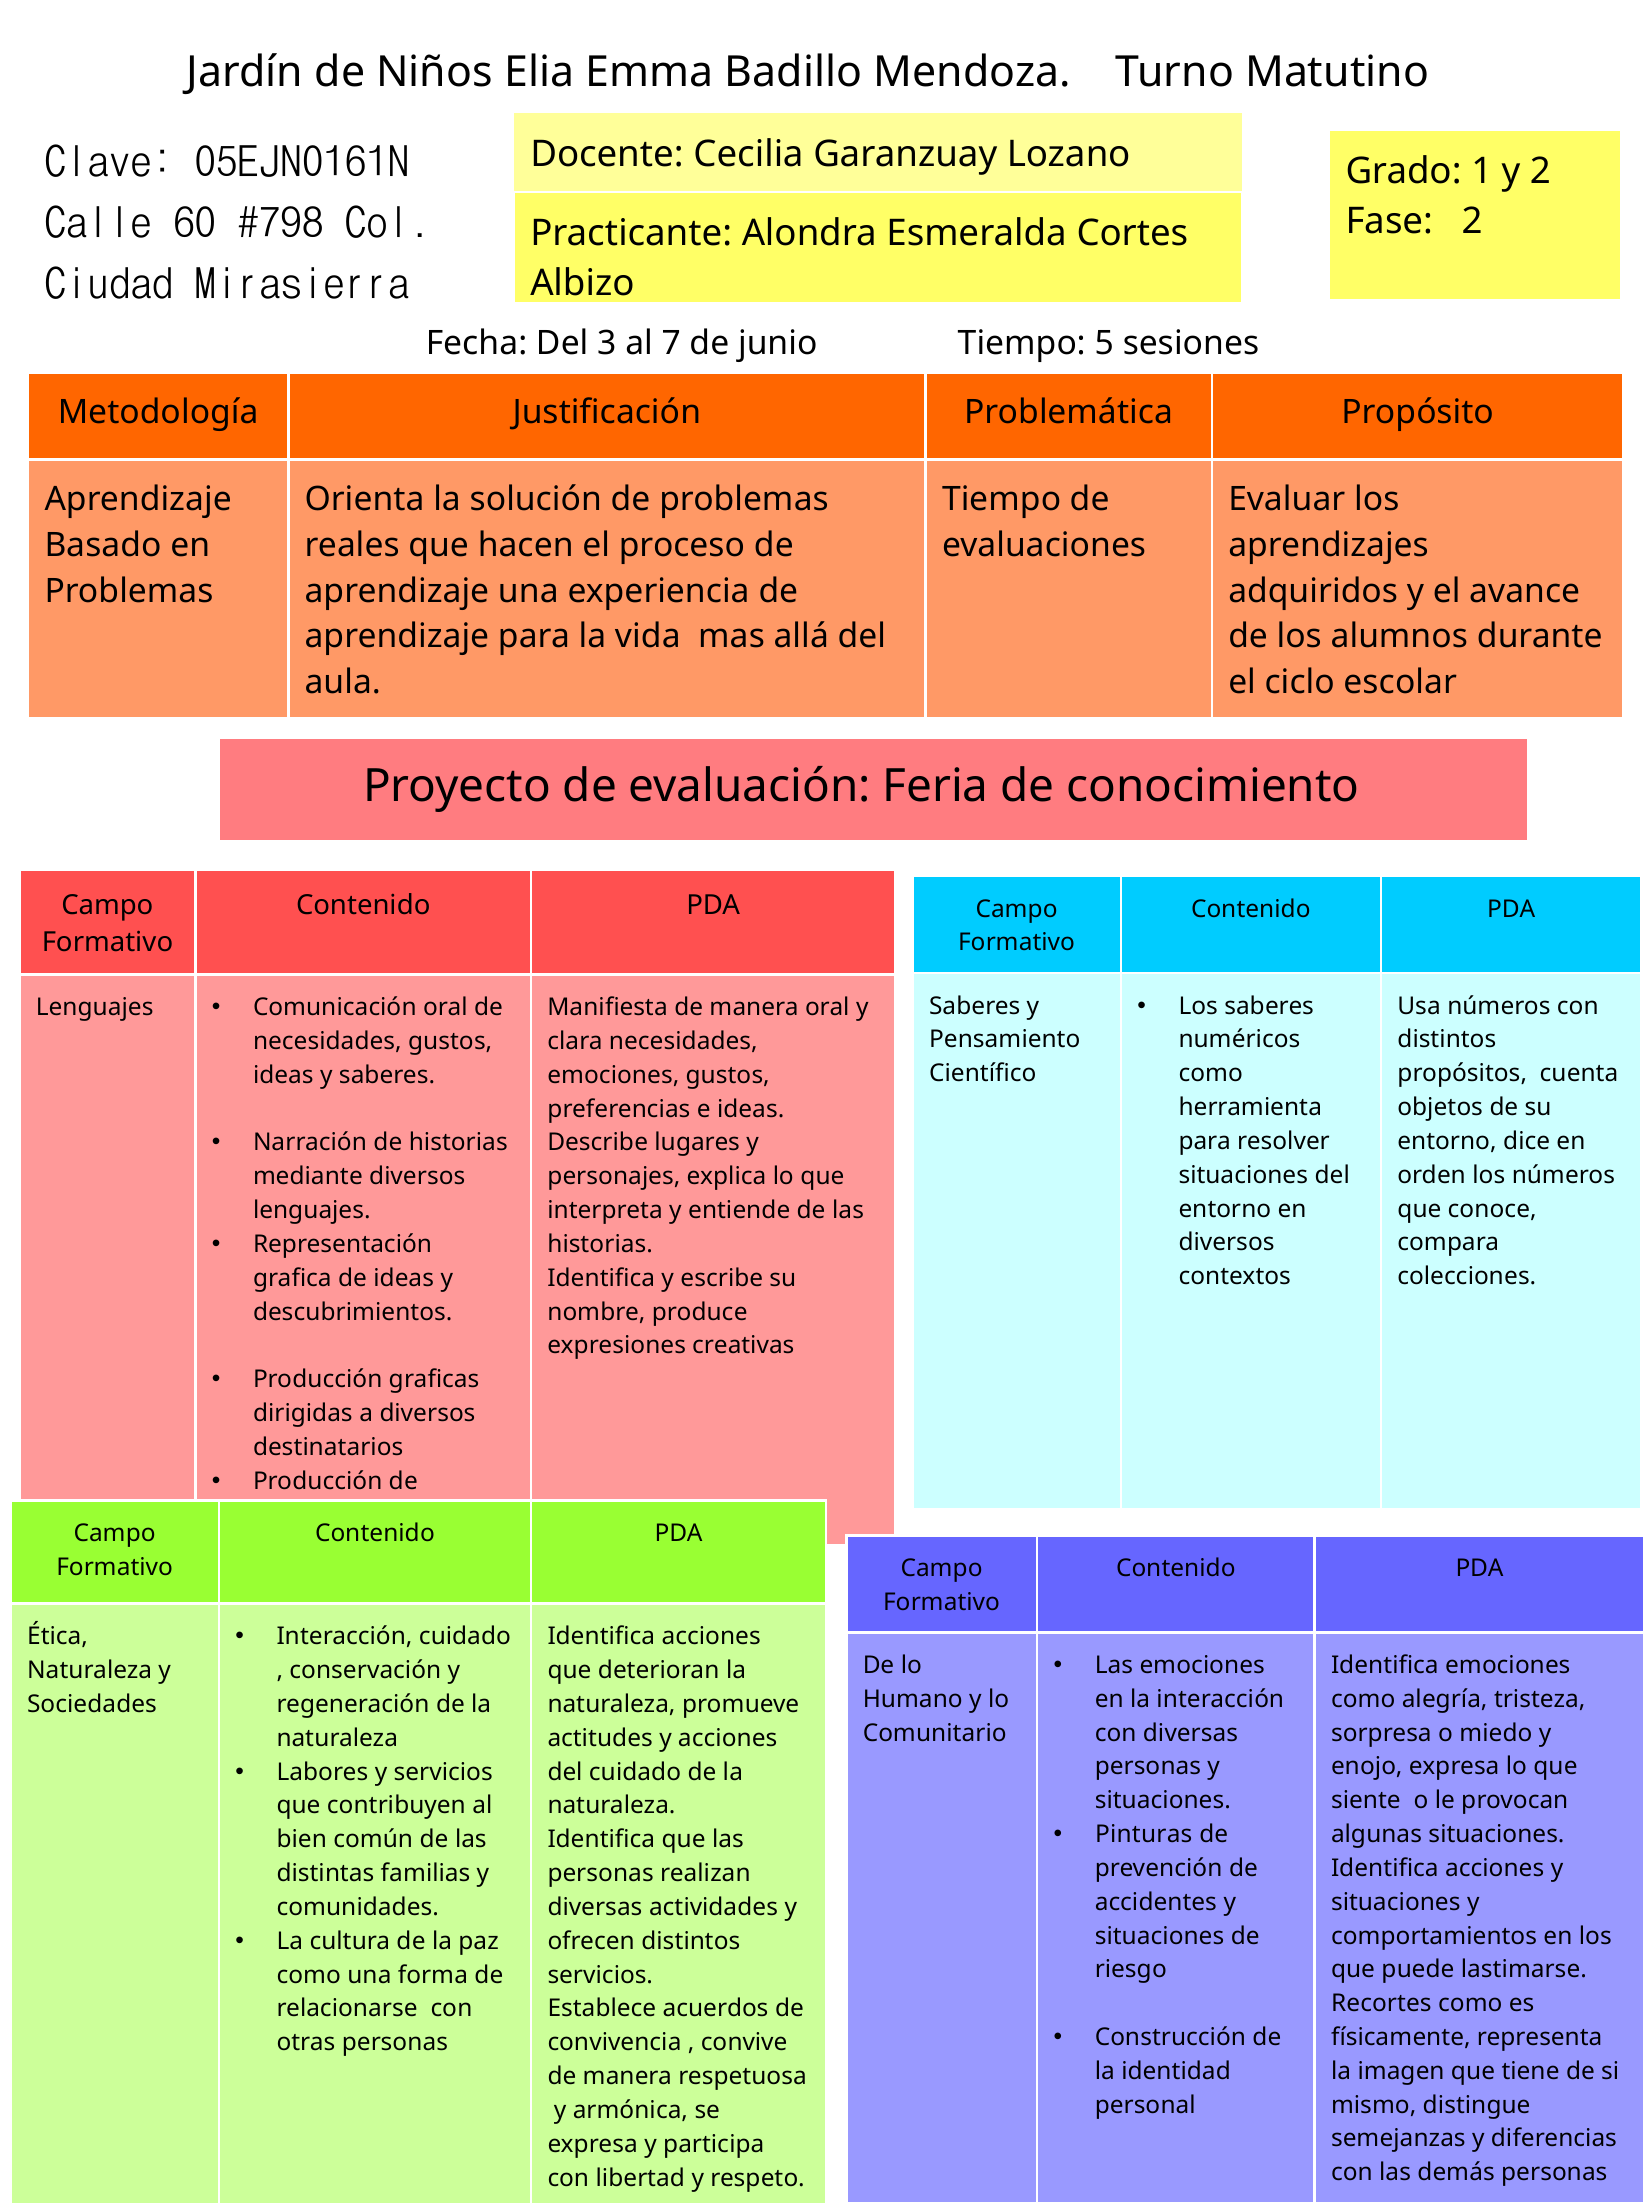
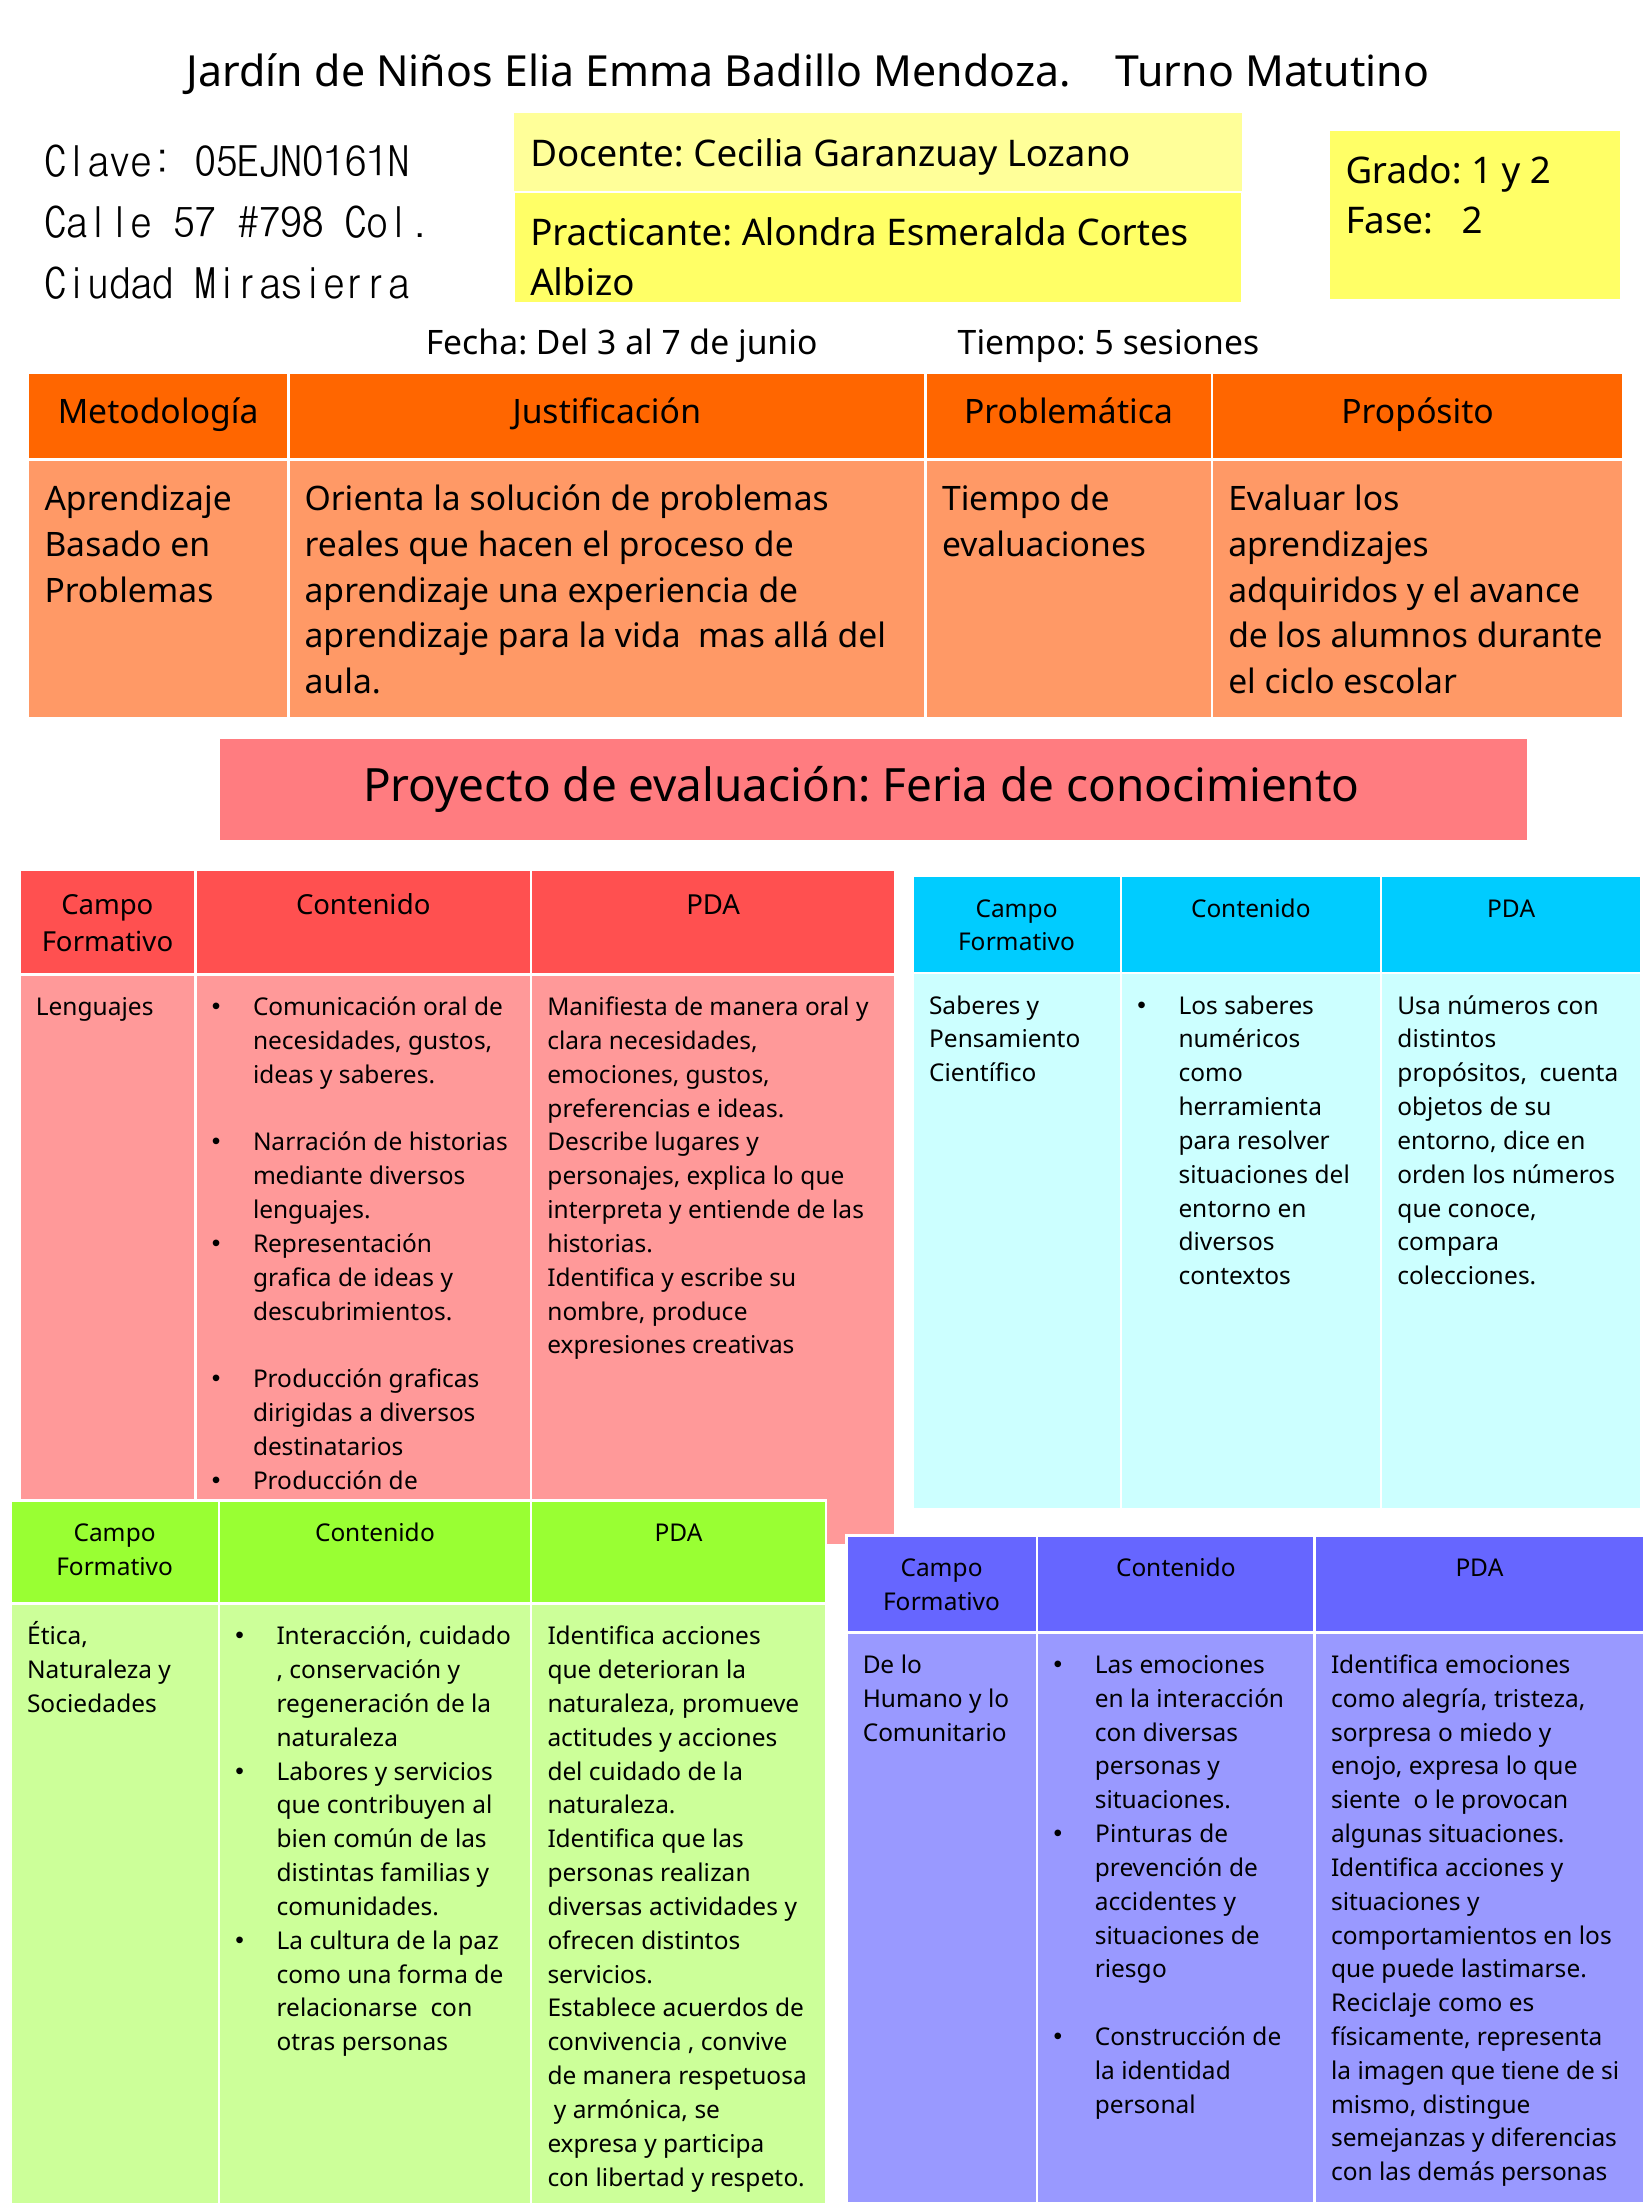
60: 60 -> 57
Recortes: Recortes -> Reciclaje
